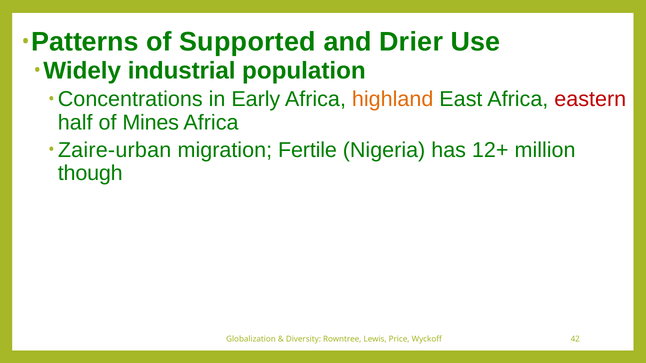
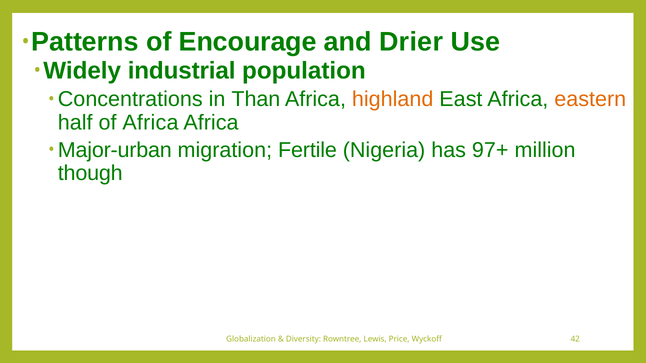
Supported: Supported -> Encourage
Early: Early -> Than
eastern colour: red -> orange
of Mines: Mines -> Africa
Zaire-urban: Zaire-urban -> Major-urban
12+: 12+ -> 97+
